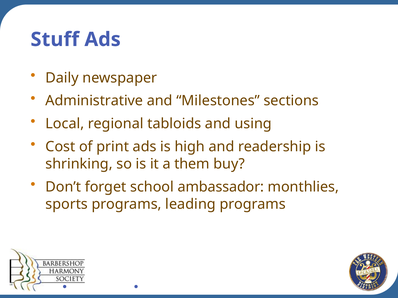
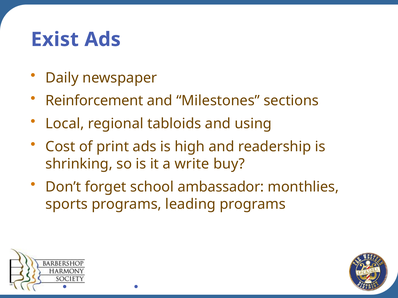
Stuff: Stuff -> Exist
Administrative: Administrative -> Reinforcement
them: them -> write
